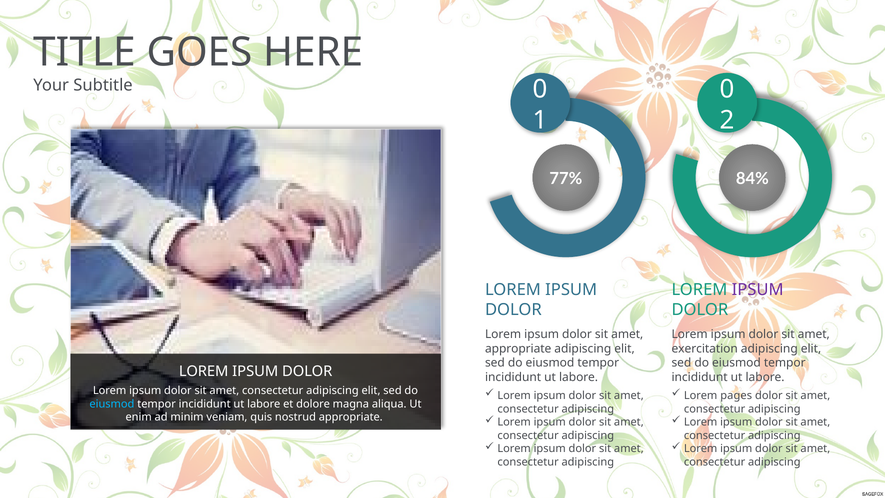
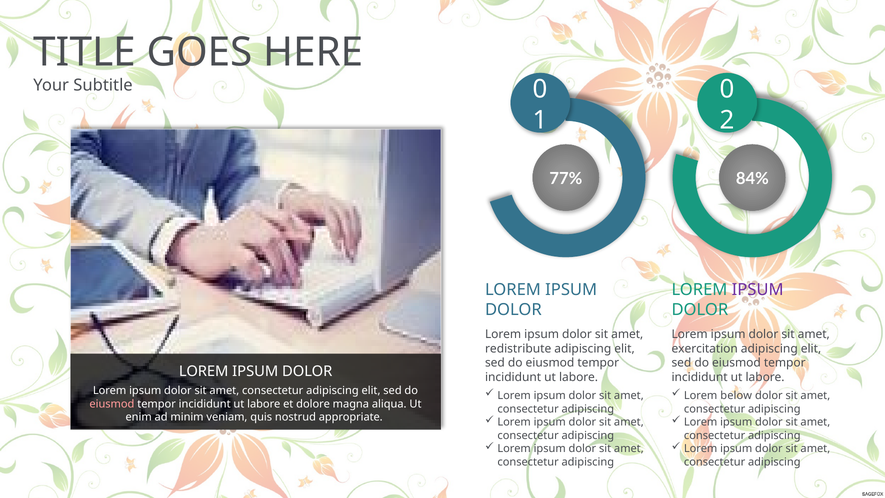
appropriate at (518, 348): appropriate -> redistribute
pages: pages -> below
eiusmod at (112, 404) colour: light blue -> pink
